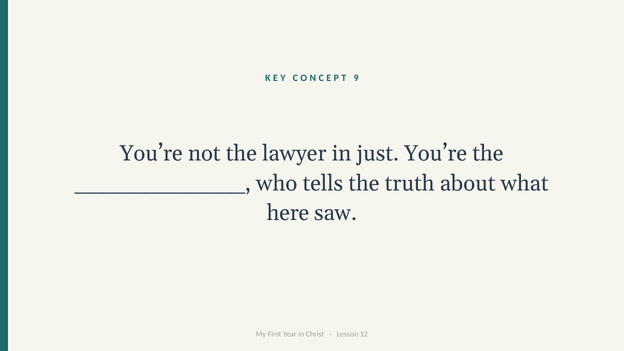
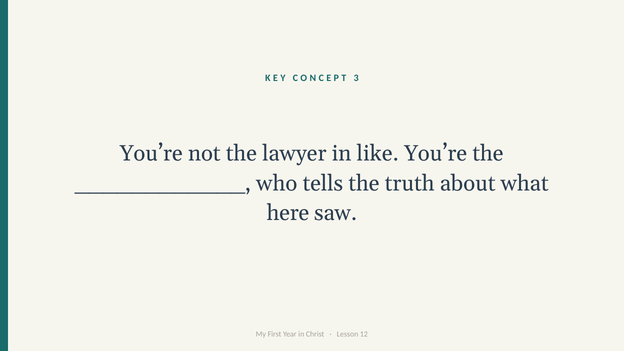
9: 9 -> 3
just: just -> like
